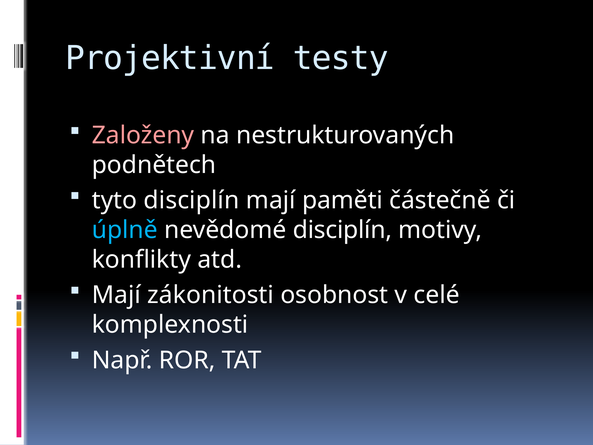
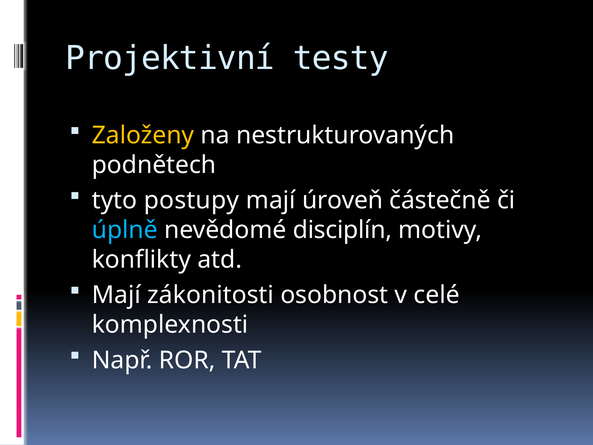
Založeny colour: pink -> yellow
tyto disciplín: disciplín -> postupy
paměti: paměti -> úroveň
